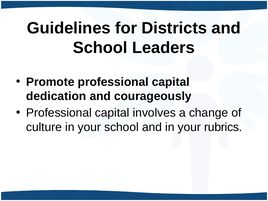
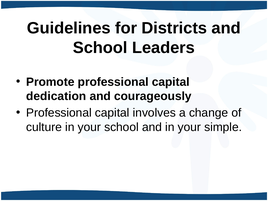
rubrics: rubrics -> simple
